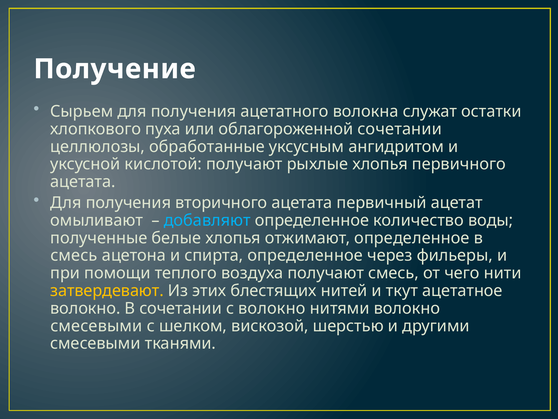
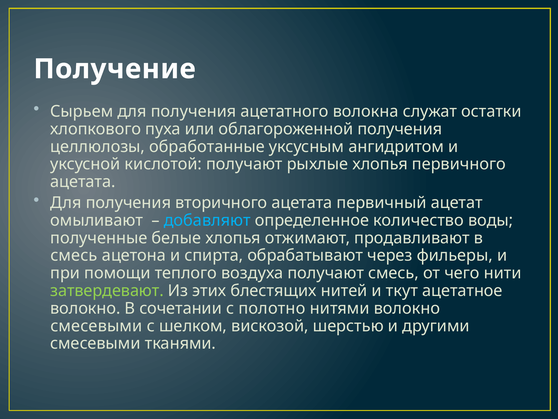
облагороженной сочетании: сочетании -> получения
отжимают определенное: определенное -> продавливают
спирта определенное: определенное -> обрабатывают
затвердевают colour: yellow -> light green
с волокно: волокно -> полотно
